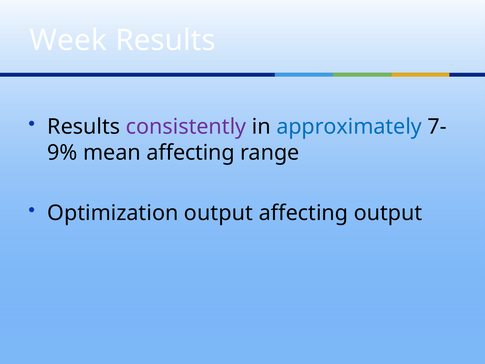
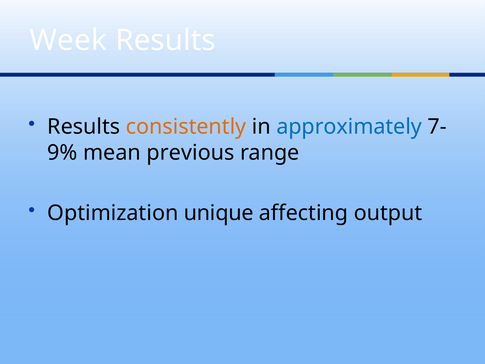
consistently colour: purple -> orange
mean affecting: affecting -> previous
Optimization output: output -> unique
